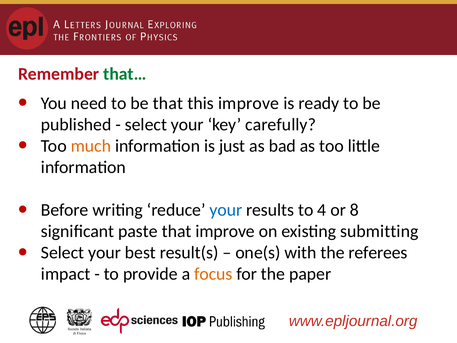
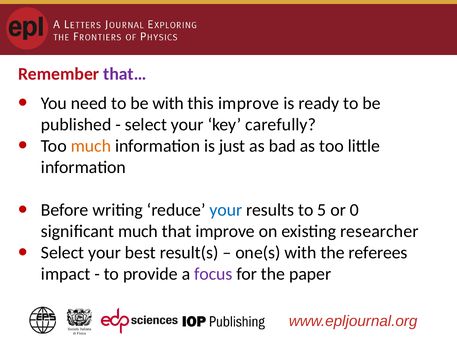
that… colour: green -> purple
be that: that -> with
4: 4 -> 5
8: 8 -> 0
significant paste: paste -> much
submitting: submitting -> researcher
focus colour: orange -> purple
